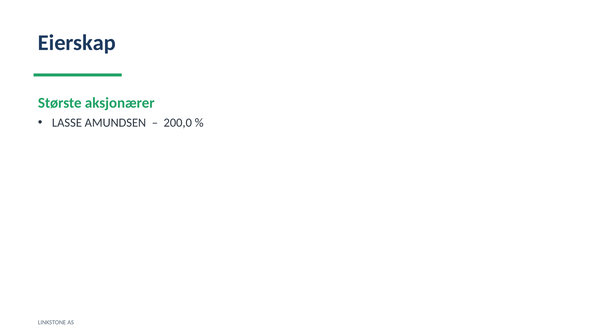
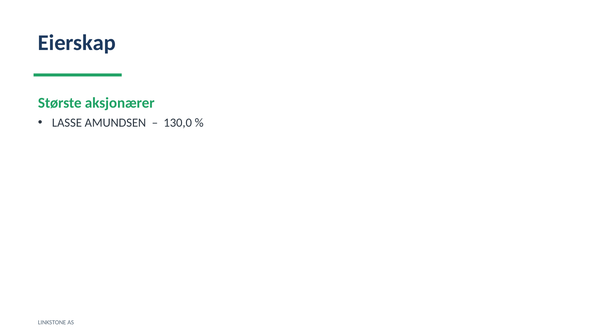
200,0: 200,0 -> 130,0
